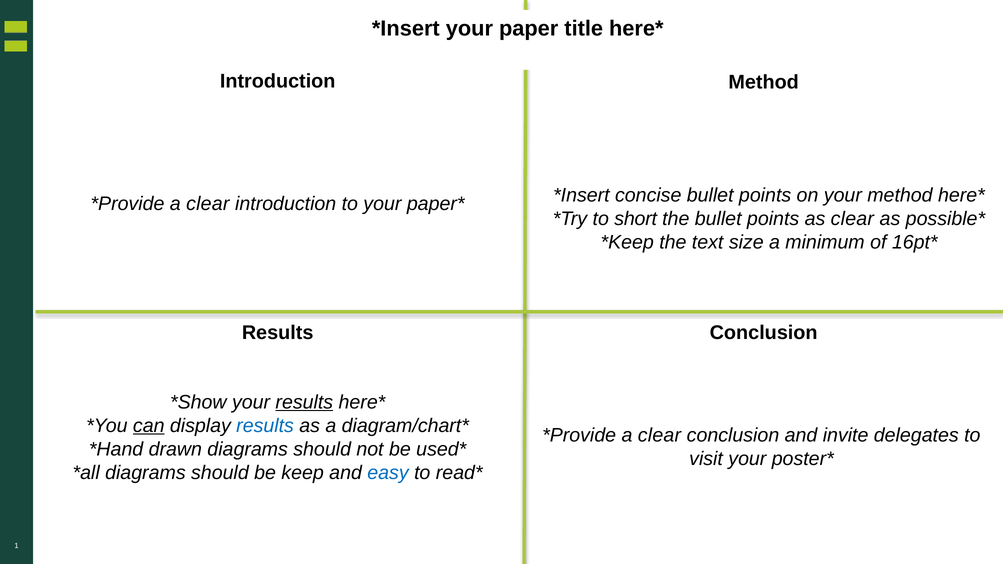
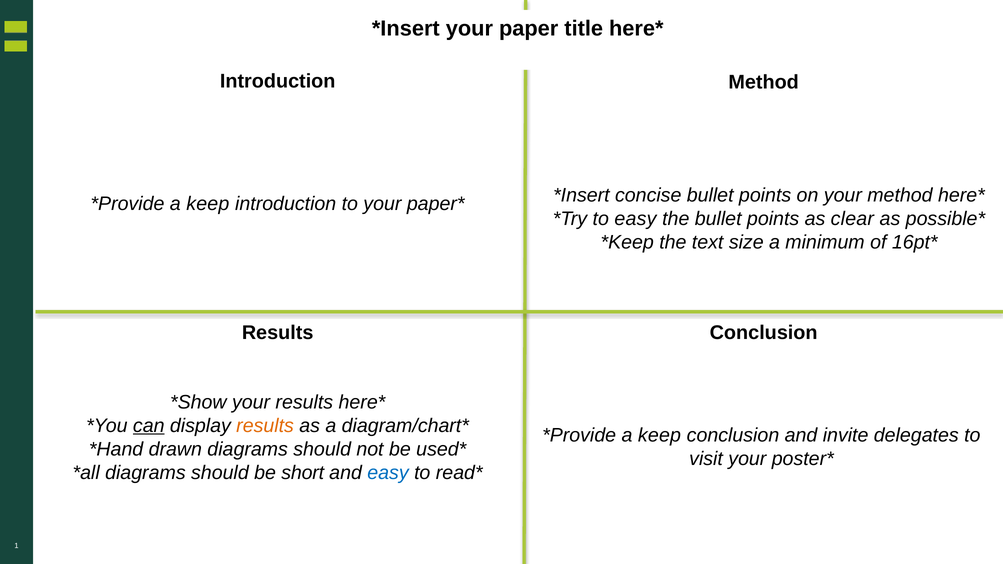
clear at (208, 204): clear -> keep
to short: short -> easy
results at (304, 402) underline: present -> none
results at (265, 426) colour: blue -> orange
clear at (659, 436): clear -> keep
keep: keep -> short
